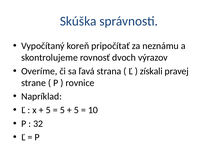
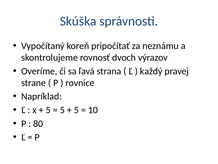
získali: získali -> každý
32: 32 -> 80
